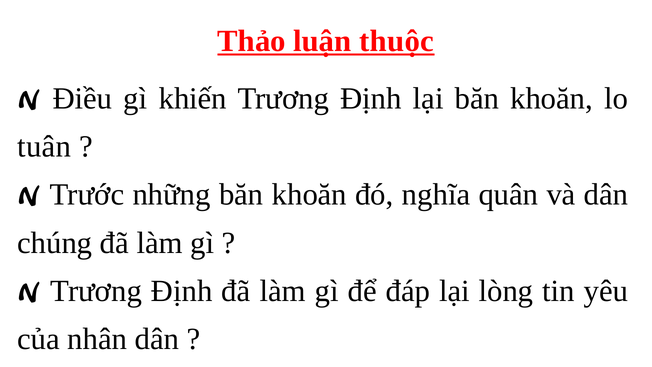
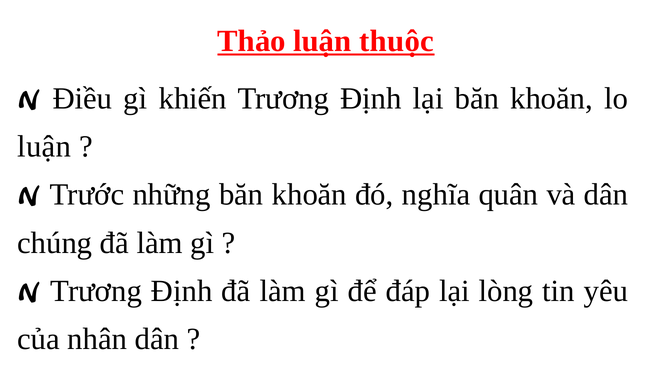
tuân at (44, 147): tuân -> luận
